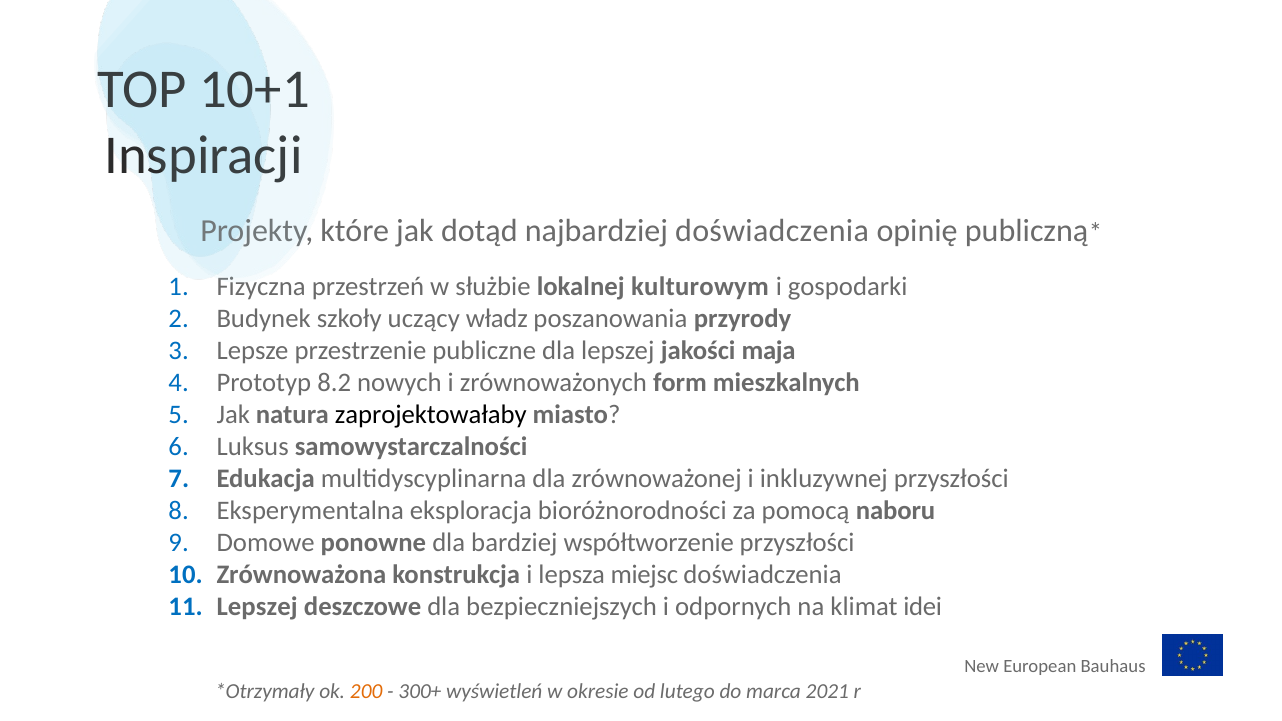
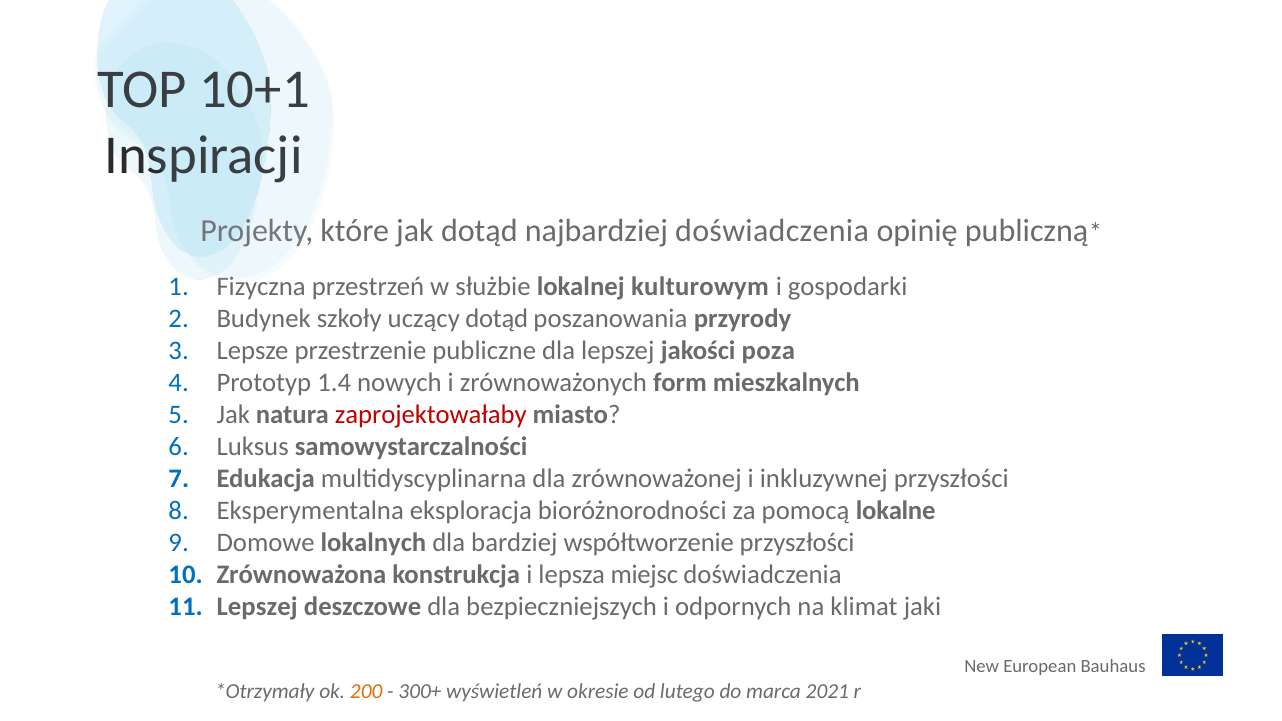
władz at (497, 319): władz -> dotąd
maja: maja -> poza
8.2: 8.2 -> 1.4
zaprojektowałaby colour: black -> red
naboru: naboru -> lokalne
ponowne: ponowne -> lokalnych
idei: idei -> jaki
